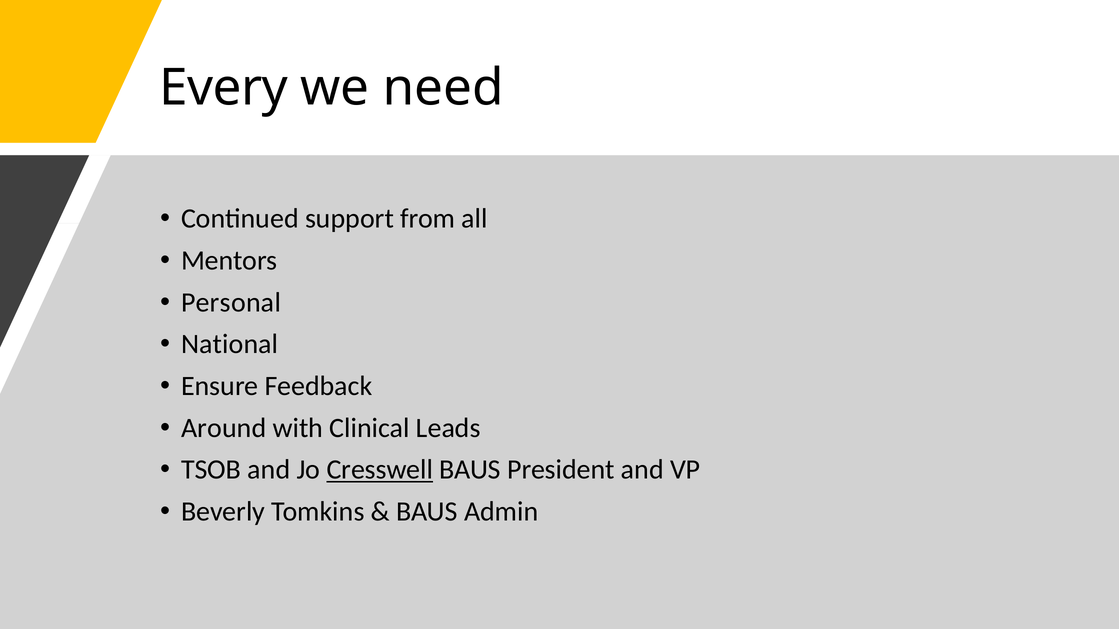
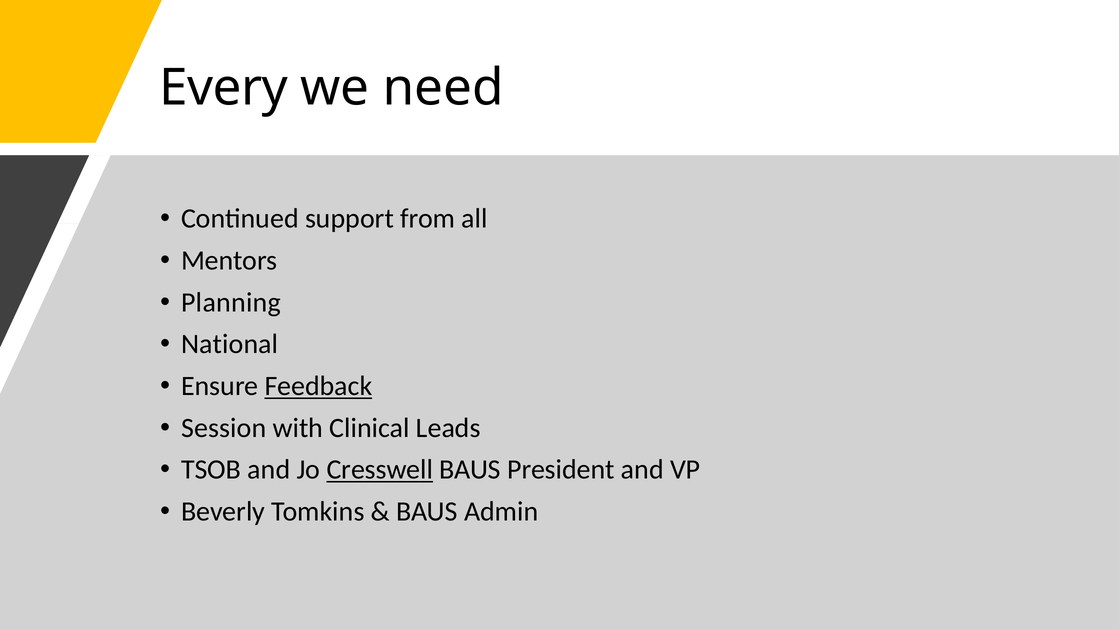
Personal: Personal -> Planning
Feedback underline: none -> present
Around: Around -> Session
